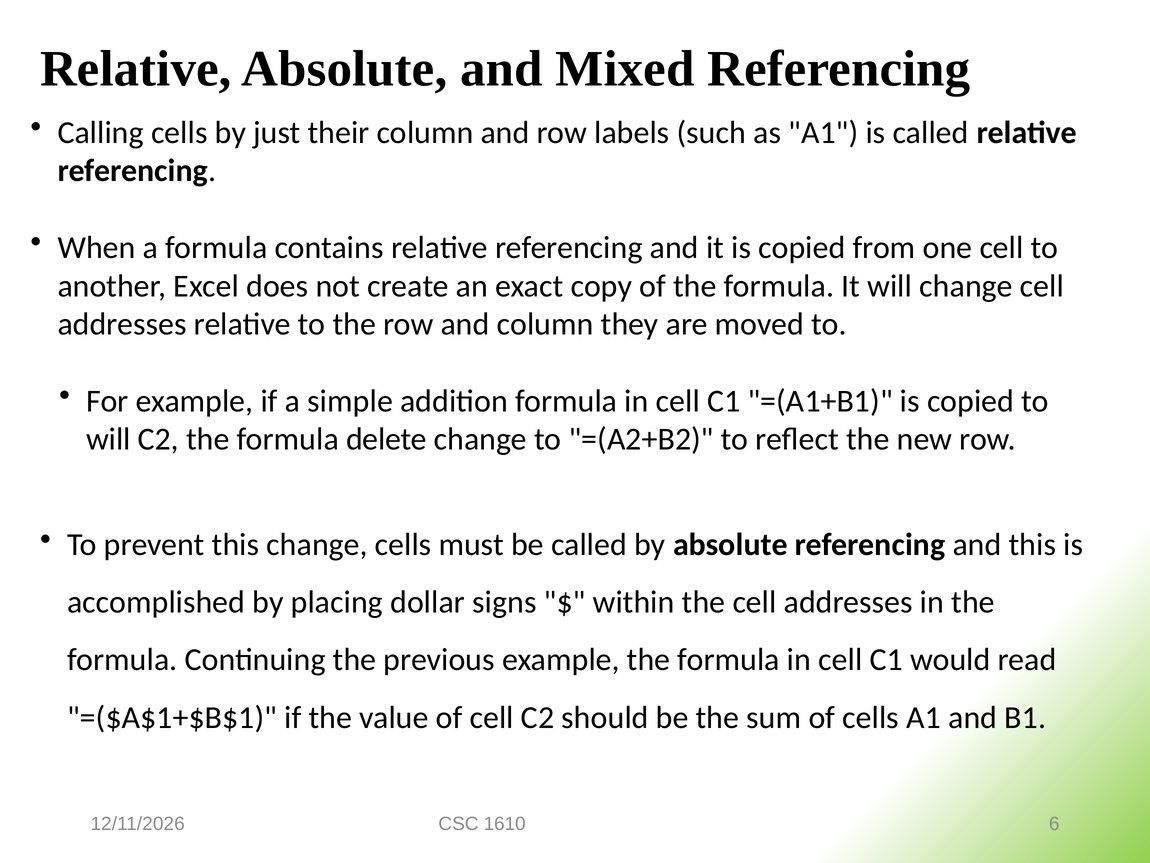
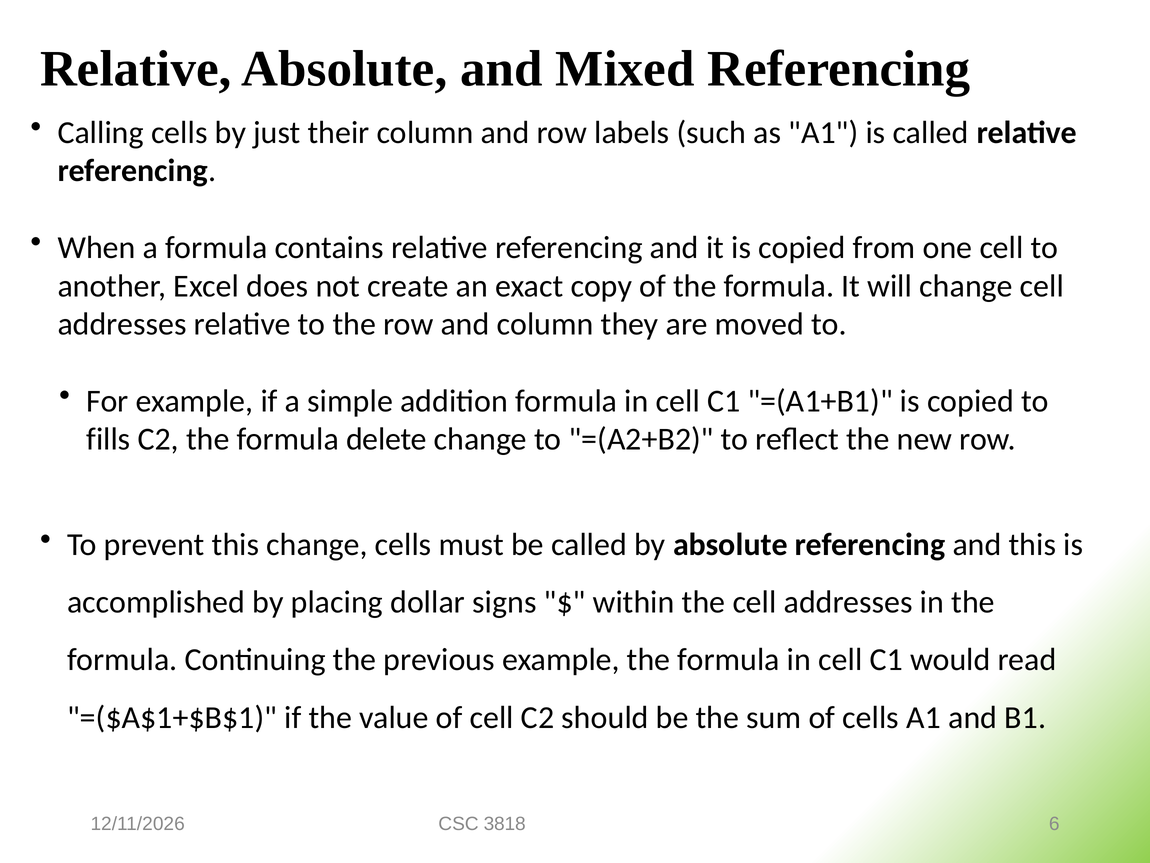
will at (108, 439): will -> fills
1610: 1610 -> 3818
